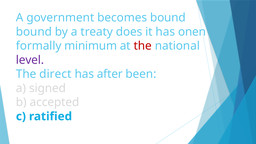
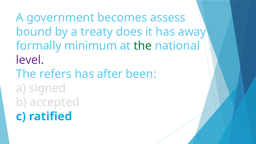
becomes bound: bound -> assess
onen: onen -> away
the at (143, 46) colour: red -> green
direct: direct -> refers
